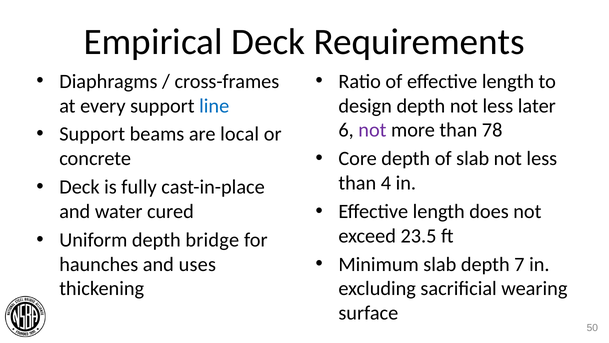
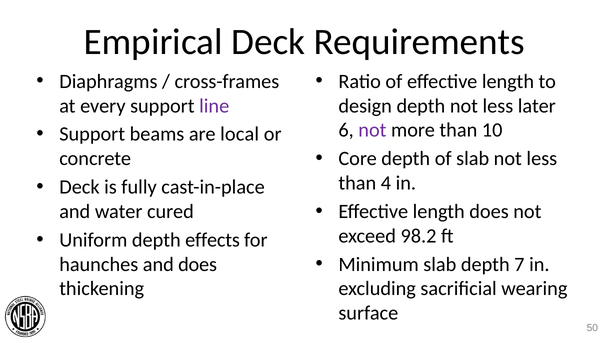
line colour: blue -> purple
78: 78 -> 10
23.5: 23.5 -> 98.2
bridge: bridge -> effects
and uses: uses -> does
